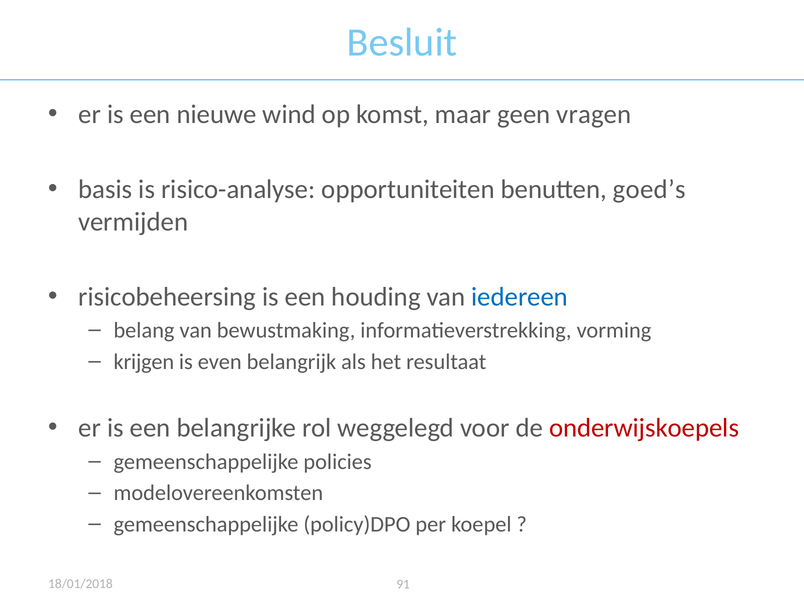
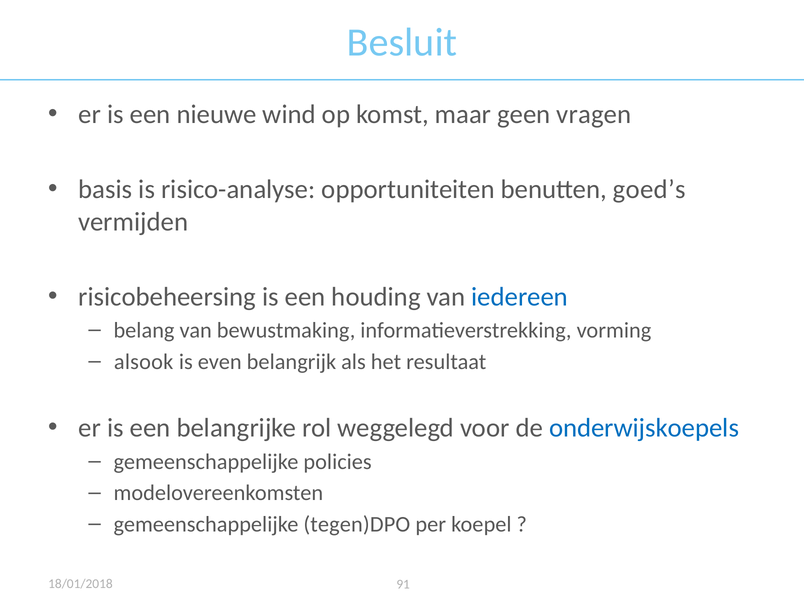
krijgen: krijgen -> alsook
onderwijskoepels colour: red -> blue
policy)DPO: policy)DPO -> tegen)DPO
